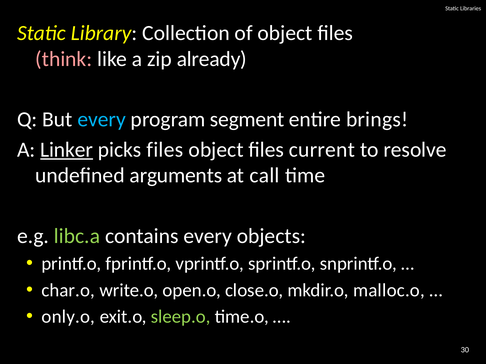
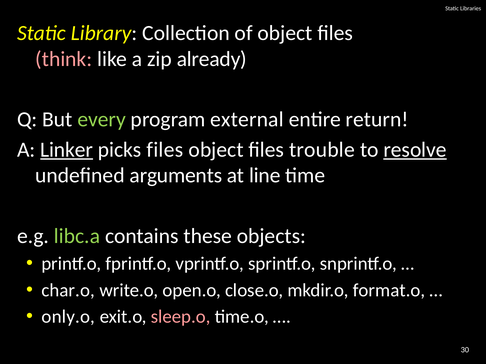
every at (102, 120) colour: light blue -> light green
segment: segment -> external
brings: brings -> return
current: current -> trouble
resolve underline: none -> present
call: call -> line
contains every: every -> these
malloc.o: malloc.o -> format.o
sleep.o colour: light green -> pink
